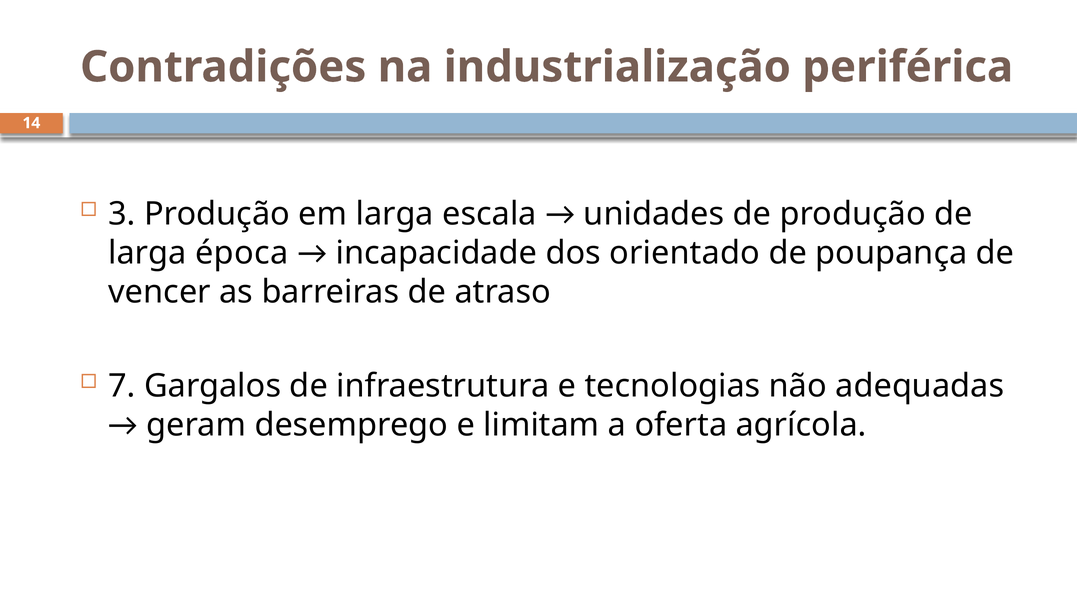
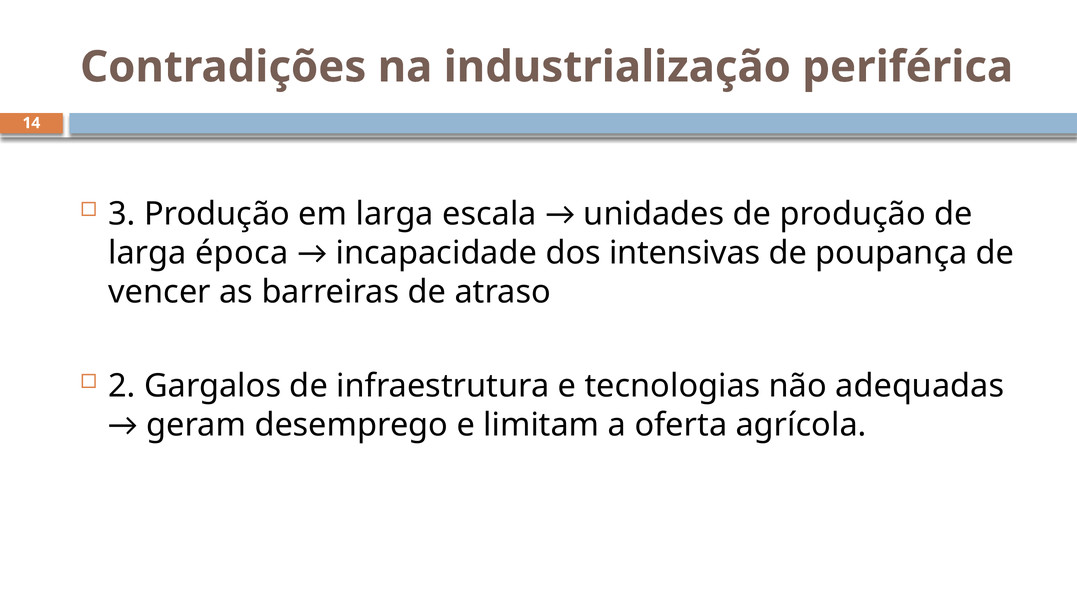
orientado: orientado -> intensivas
7: 7 -> 2
